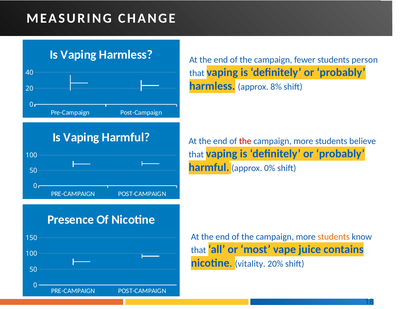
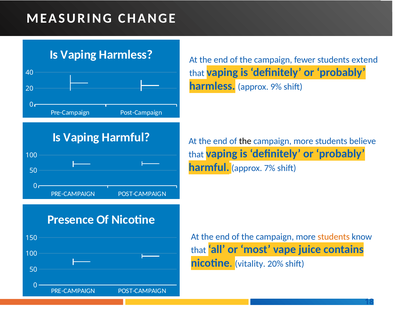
person: person -> extend
8%: 8% -> 9%
the at (245, 141) colour: red -> black
0%: 0% -> 7%
